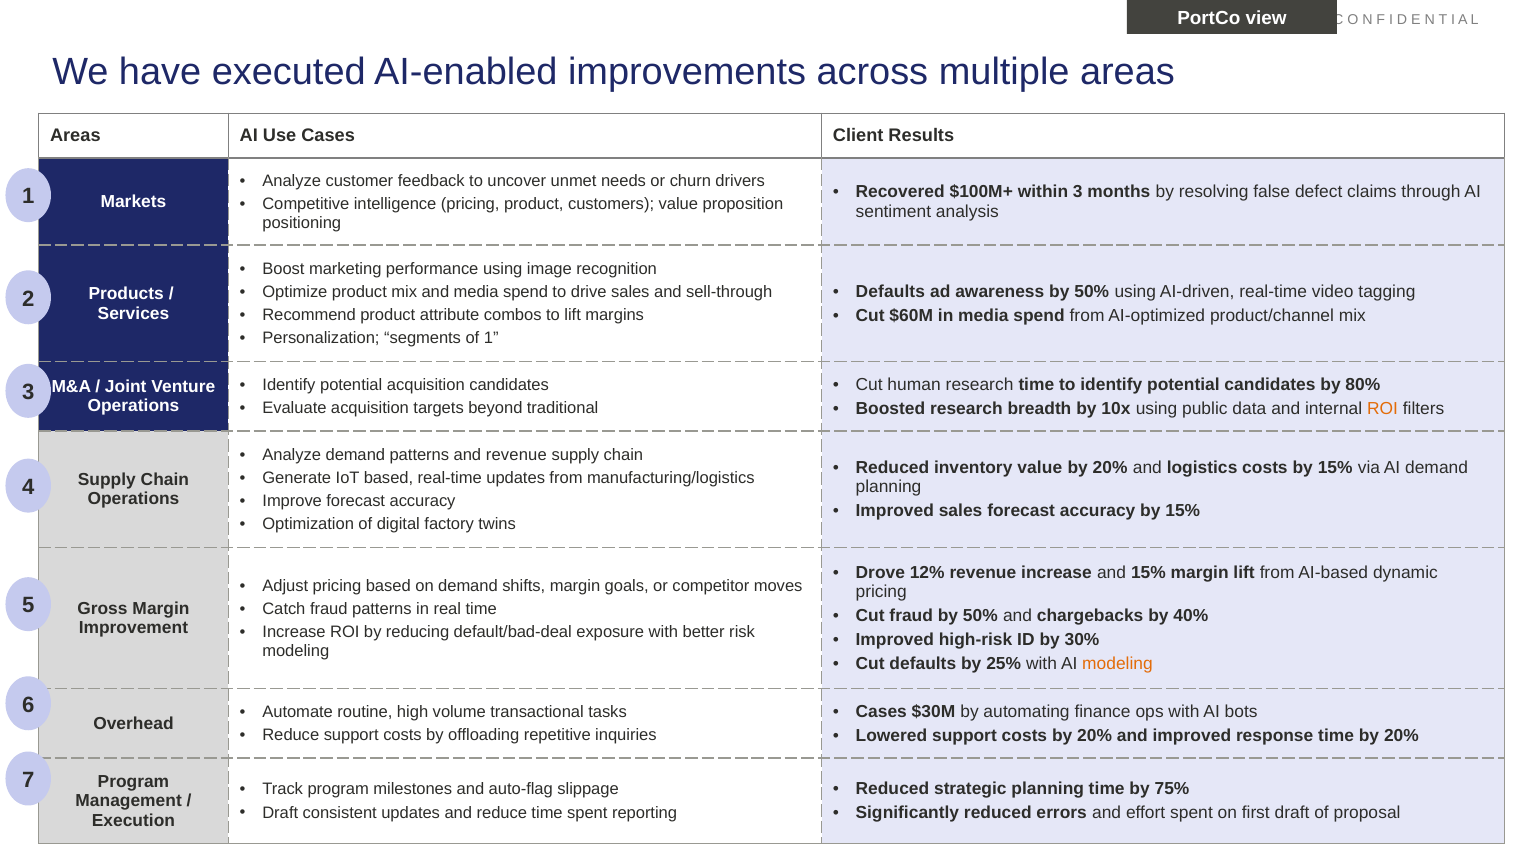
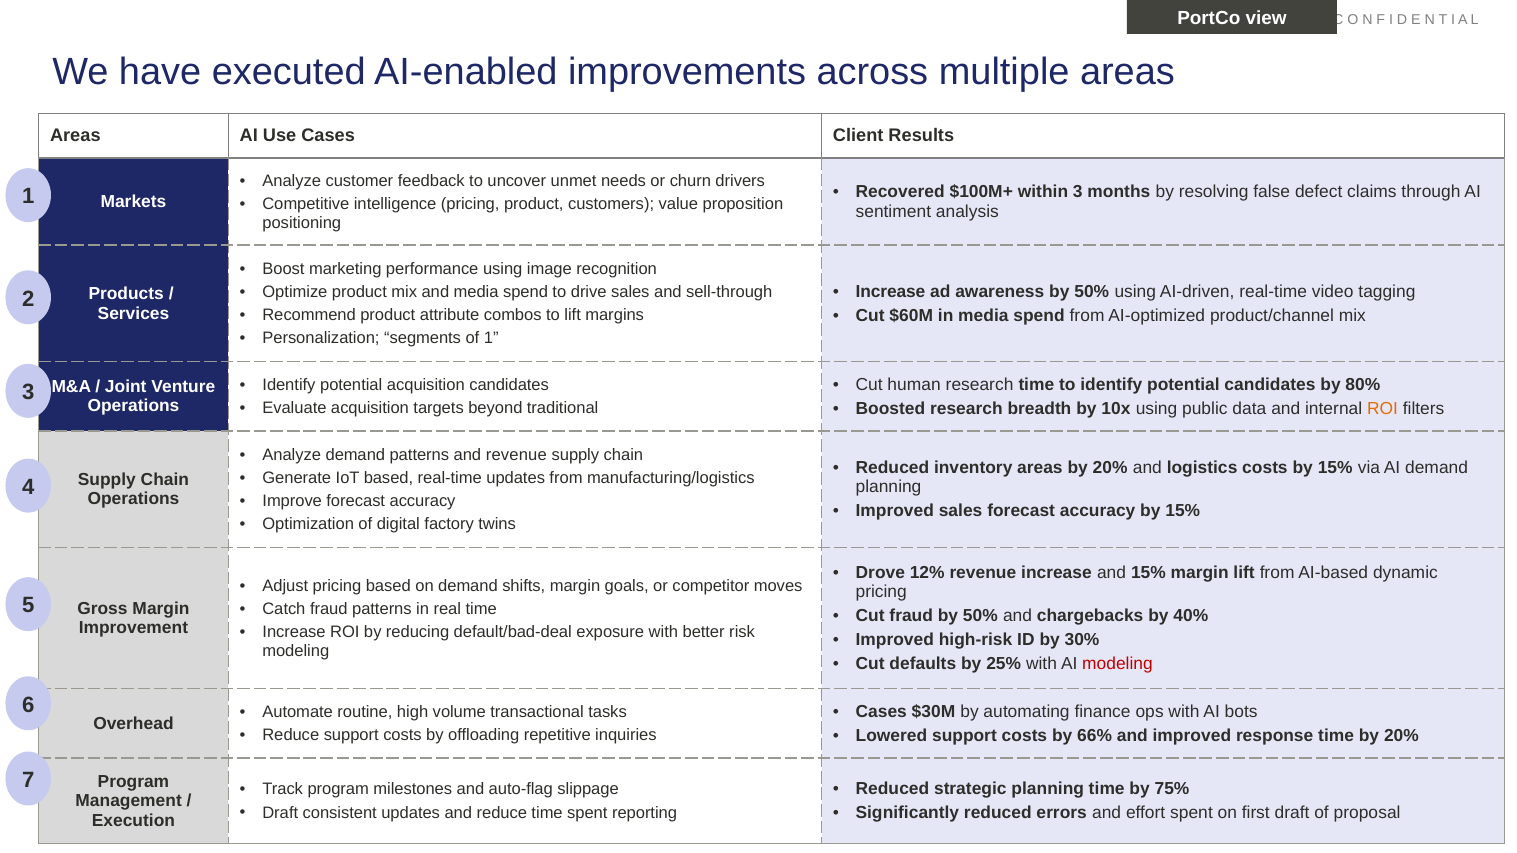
Defaults at (890, 292): Defaults -> Increase
inventory value: value -> areas
modeling at (1118, 664) colour: orange -> red
costs by 20%: 20% -> 66%
